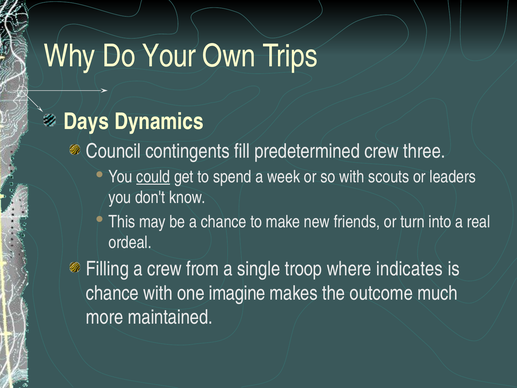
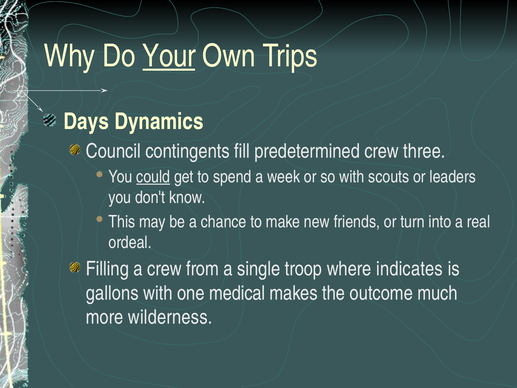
Your underline: none -> present
chance at (112, 293): chance -> gallons
imagine: imagine -> medical
maintained: maintained -> wilderness
